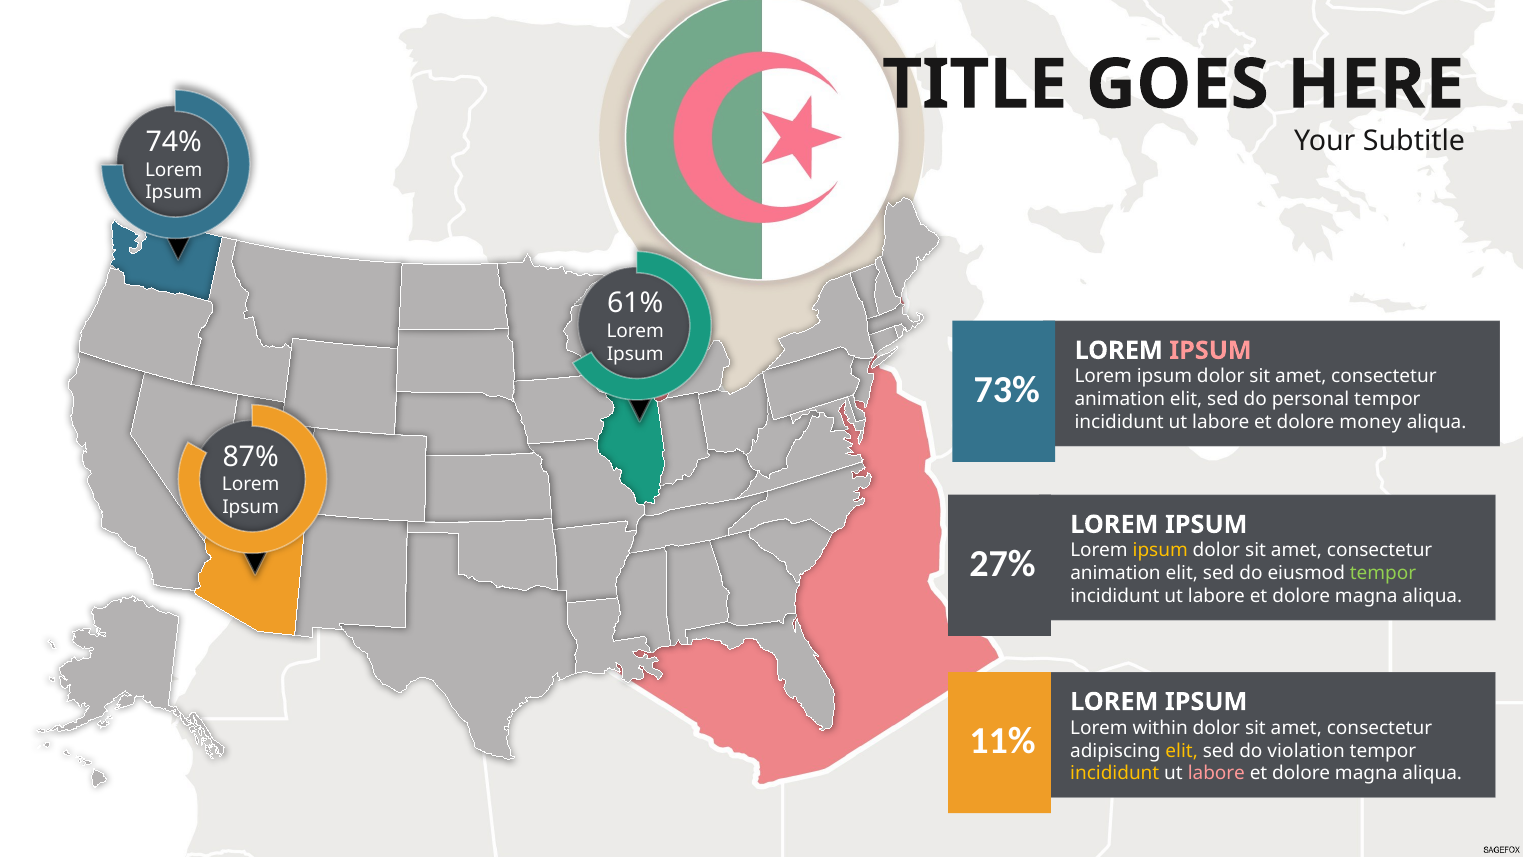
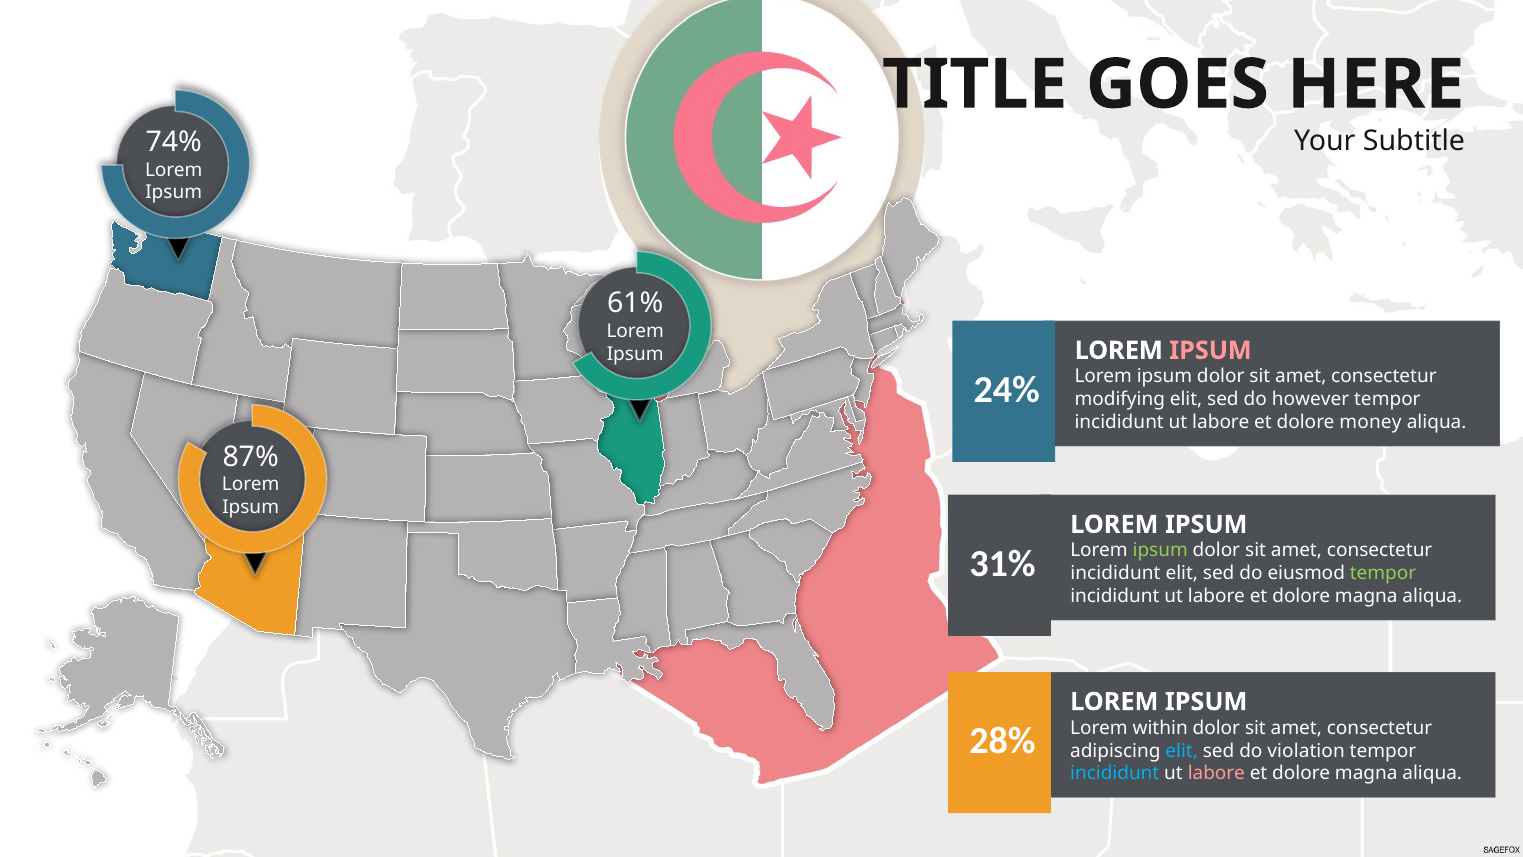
73%: 73% -> 24%
animation at (1120, 399): animation -> modifying
personal: personal -> however
ipsum at (1160, 550) colour: yellow -> light green
27%: 27% -> 31%
animation at (1116, 573): animation -> incididunt
11%: 11% -> 28%
elit at (1182, 751) colour: yellow -> light blue
incididunt at (1115, 773) colour: yellow -> light blue
